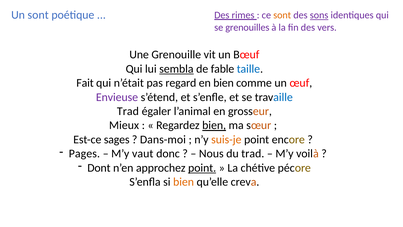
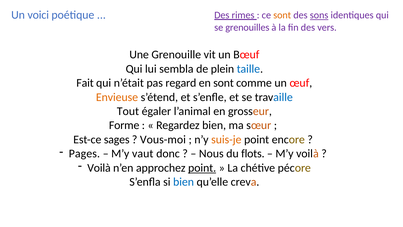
Un sont: sont -> voici
sembla underline: present -> none
fable: fable -> plein
en bien: bien -> sont
Envieuse colour: purple -> orange
Trad at (128, 111): Trad -> Tout
Mieux: Mieux -> Forme
bien at (214, 125) underline: present -> none
Dans-moi: Dans-moi -> Vous-moi
du trad: trad -> flots
Dont at (99, 168): Dont -> Voilà
bien at (184, 182) colour: orange -> blue
